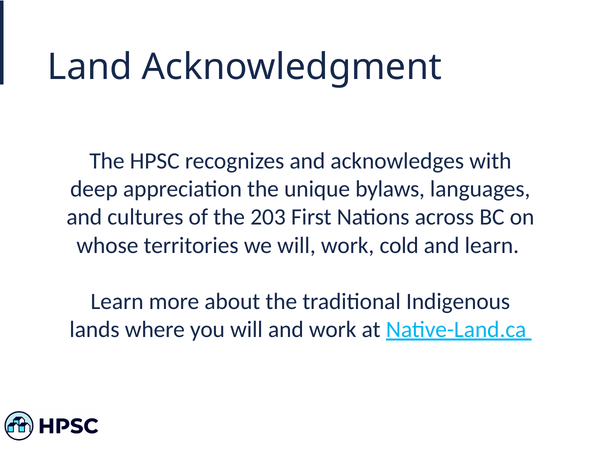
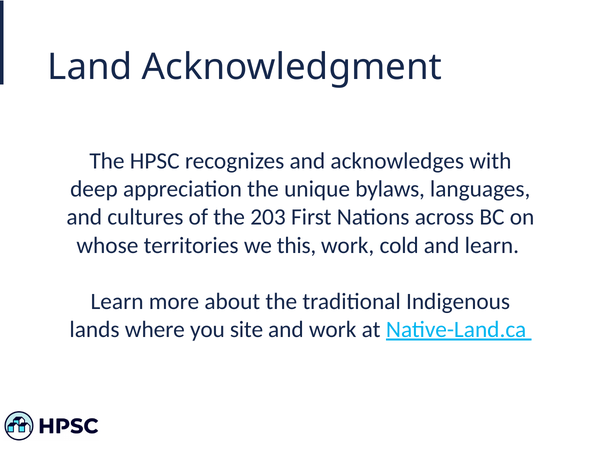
we will: will -> this
you will: will -> site
